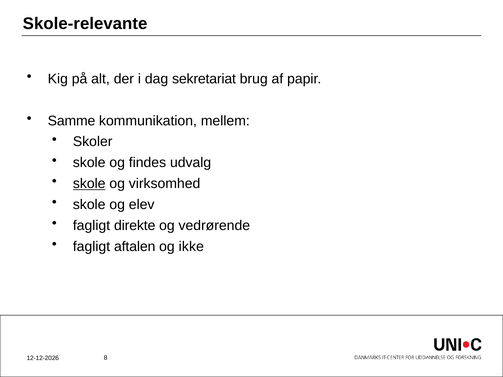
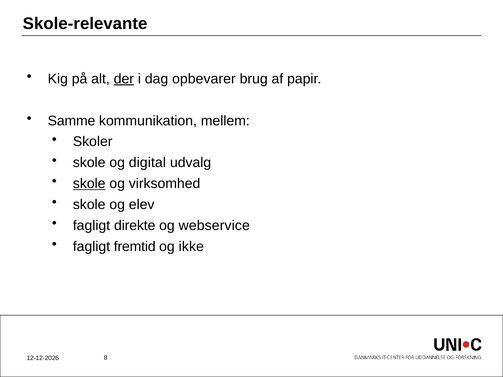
der underline: none -> present
sekretariat: sekretariat -> opbevarer
findes: findes -> digital
vedrørende: vedrørende -> webservice
aftalen: aftalen -> fremtid
